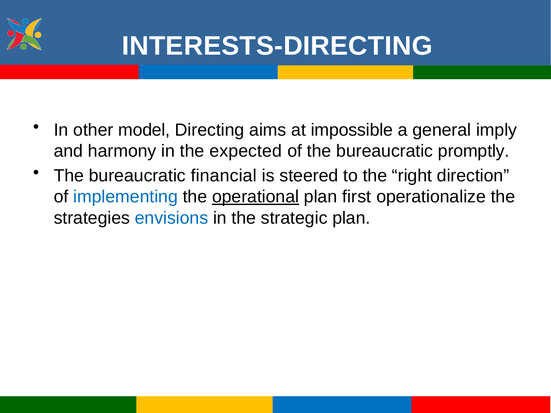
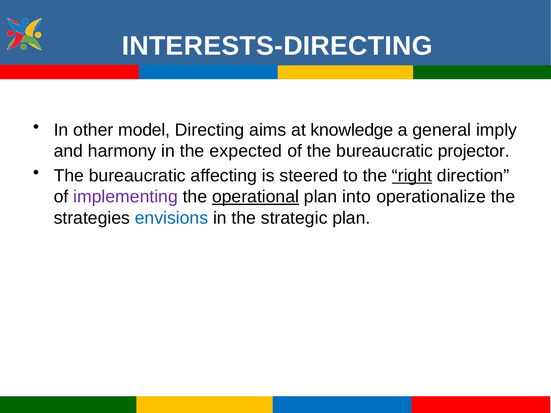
impossible: impossible -> knowledge
promptly: promptly -> projector
financial: financial -> affecting
right underline: none -> present
implementing colour: blue -> purple
first: first -> into
